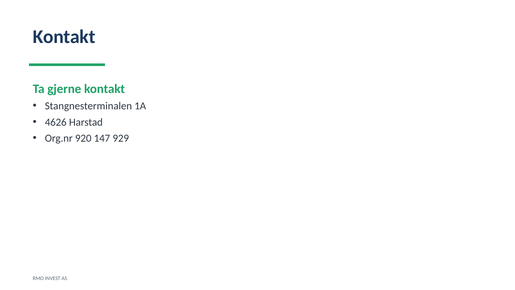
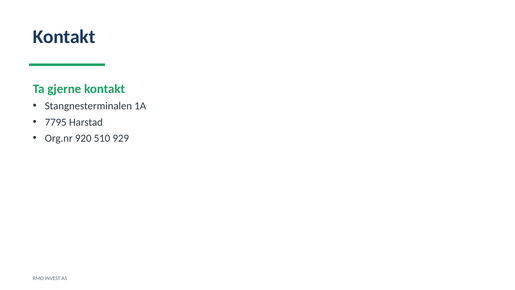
4626: 4626 -> 7795
147: 147 -> 510
